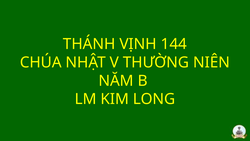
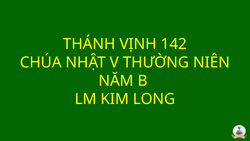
144: 144 -> 142
